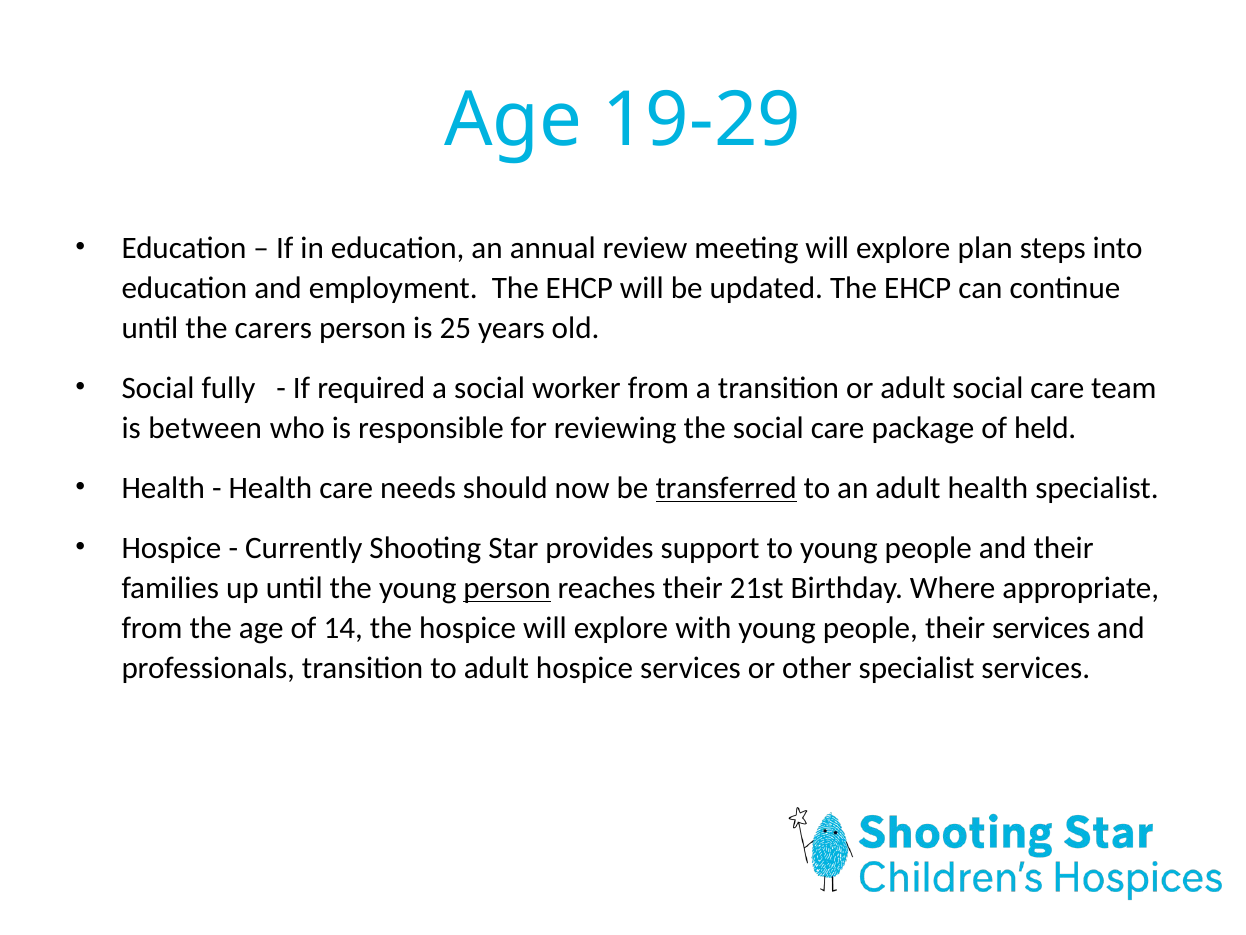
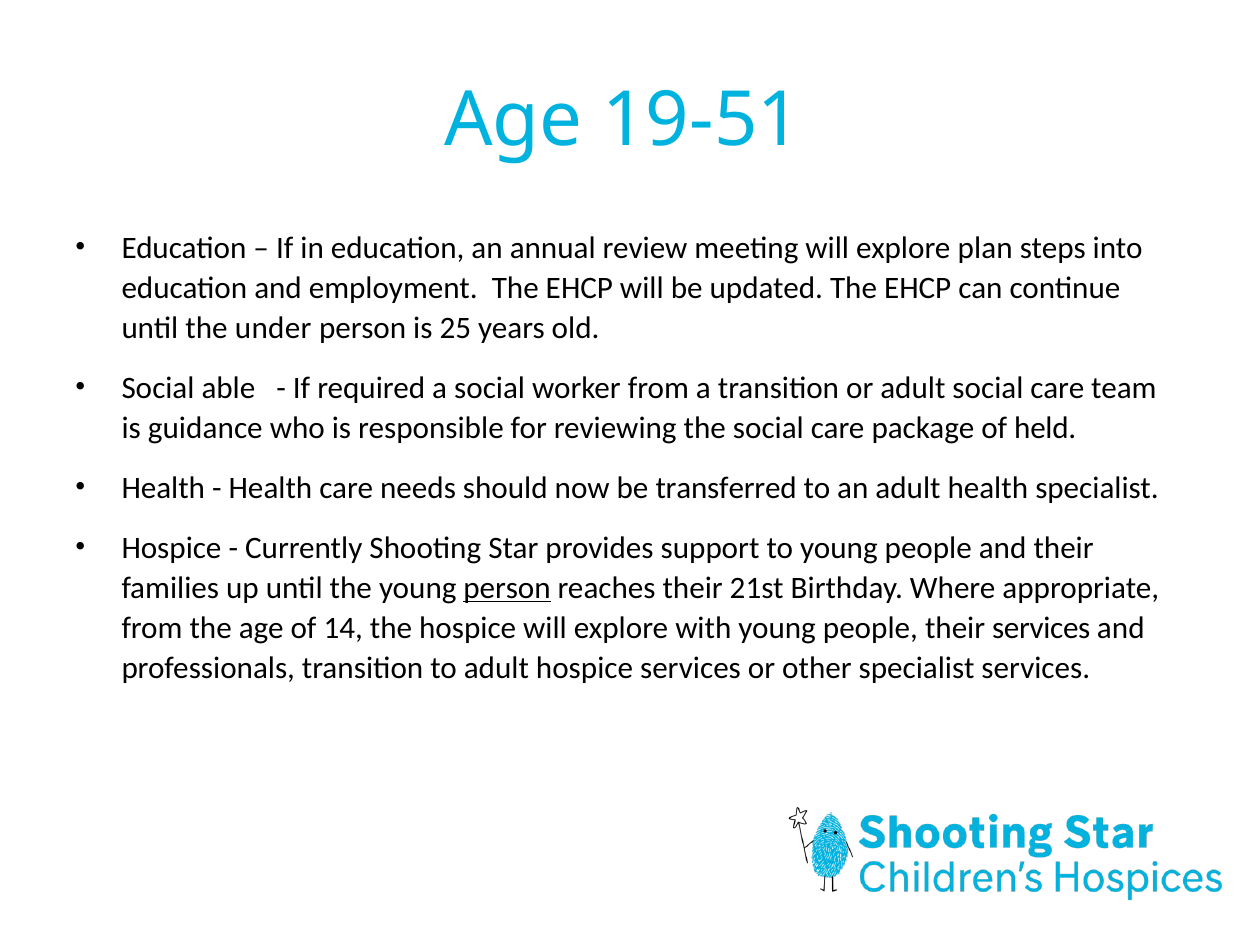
19-29: 19-29 -> 19-51
carers: carers -> under
fully: fully -> able
between: between -> guidance
transferred underline: present -> none
